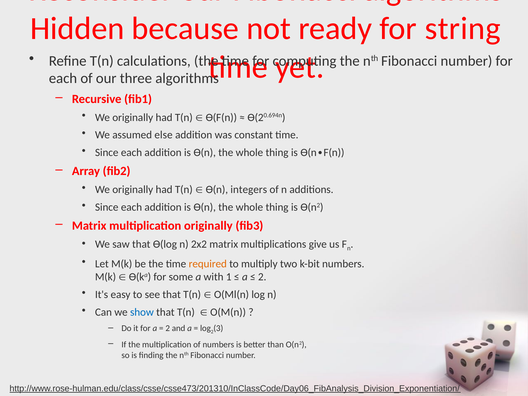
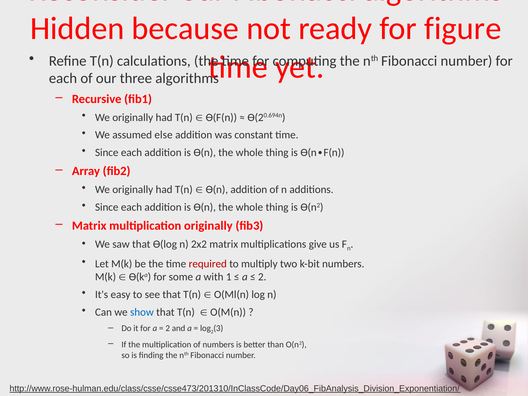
string: string -> figure
Ѳ(n integers: integers -> addition
required colour: orange -> red
